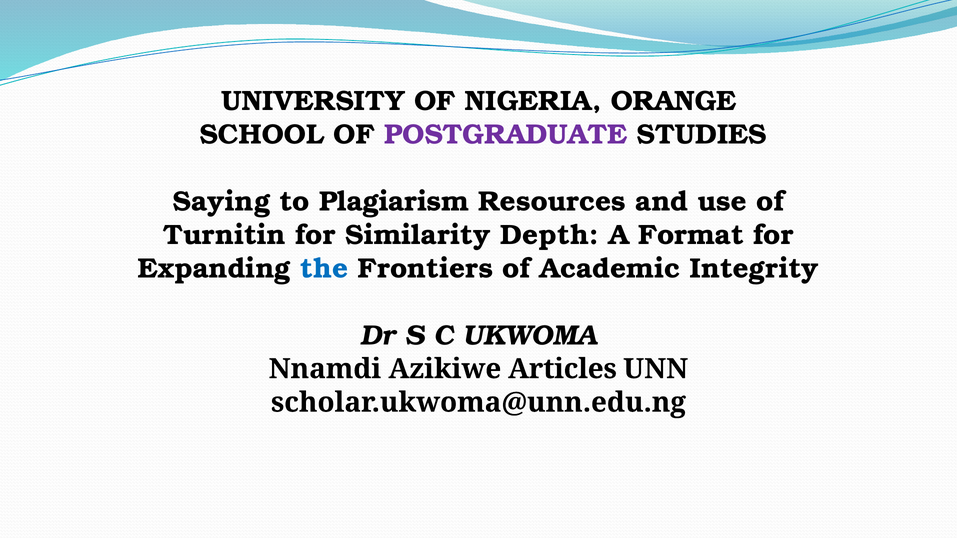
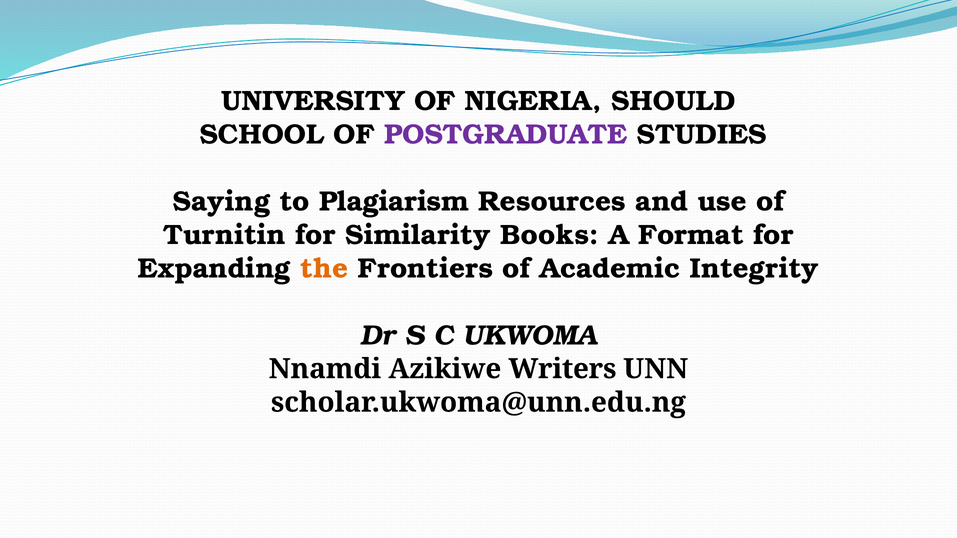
ORANGE: ORANGE -> SHOULD
Depth: Depth -> Books
the colour: blue -> orange
Articles: Articles -> Writers
